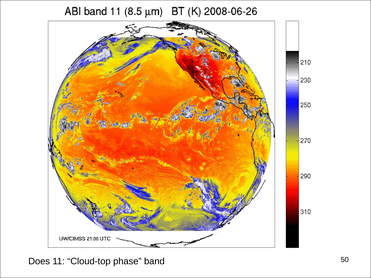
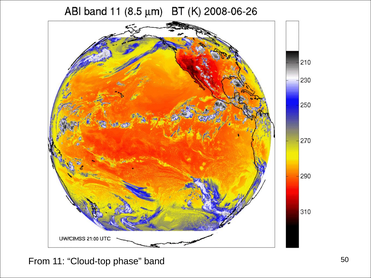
Does: Does -> From
